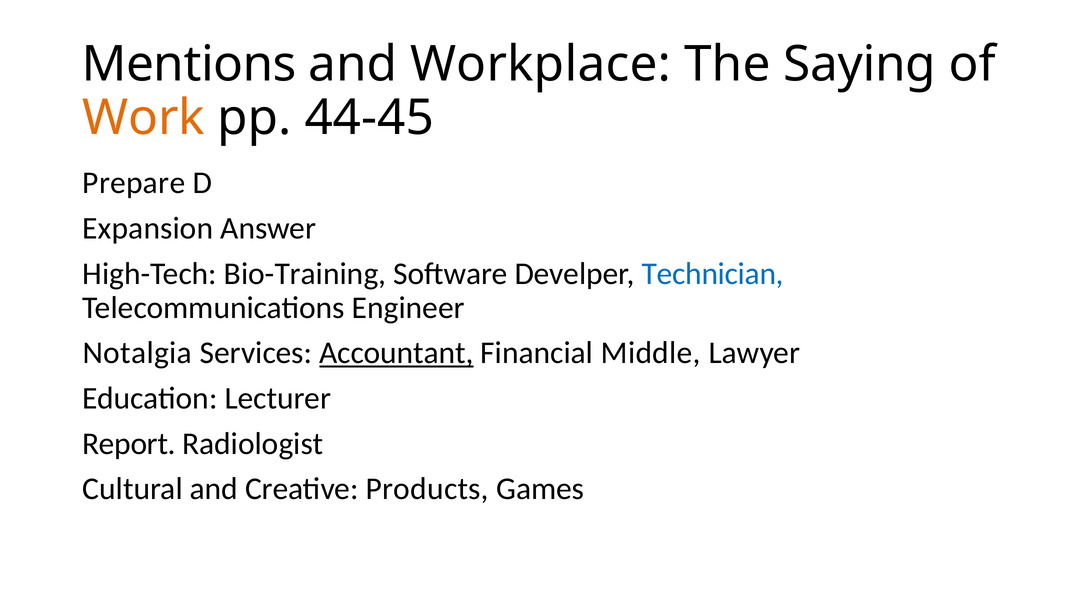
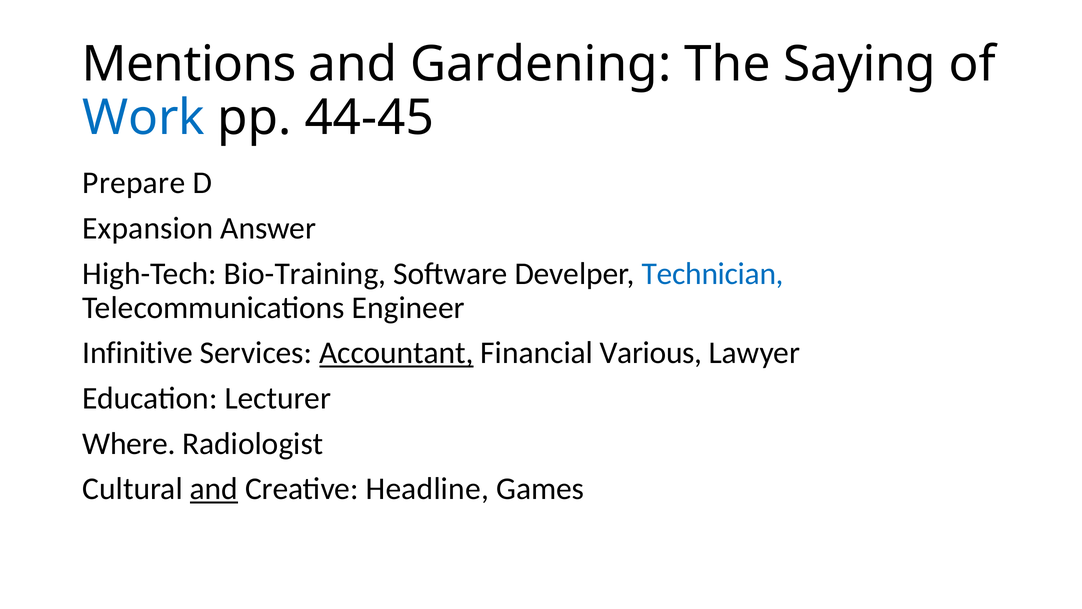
Workplace: Workplace -> Gardening
Work colour: orange -> blue
Notalgia: Notalgia -> Infinitive
Middle: Middle -> Various
Report: Report -> Where
and at (214, 489) underline: none -> present
Products: Products -> Headline
